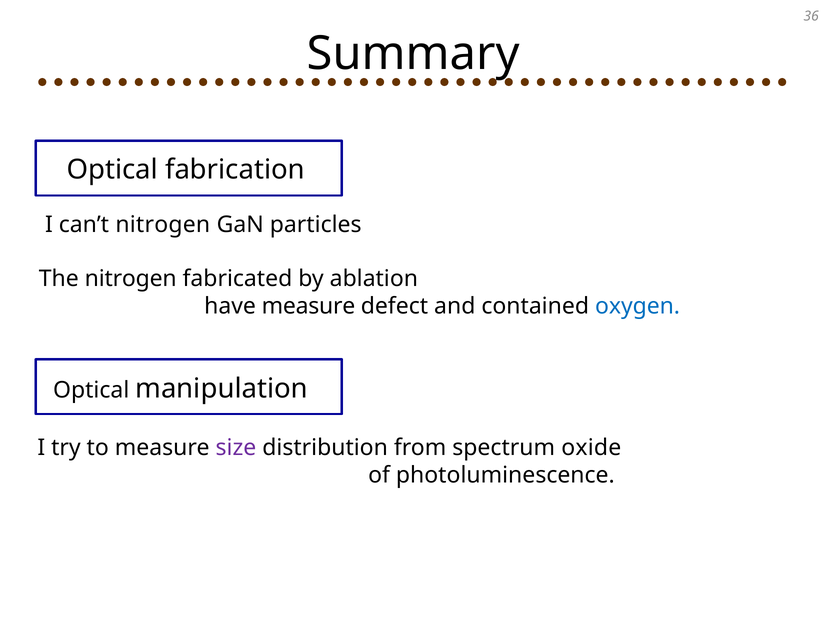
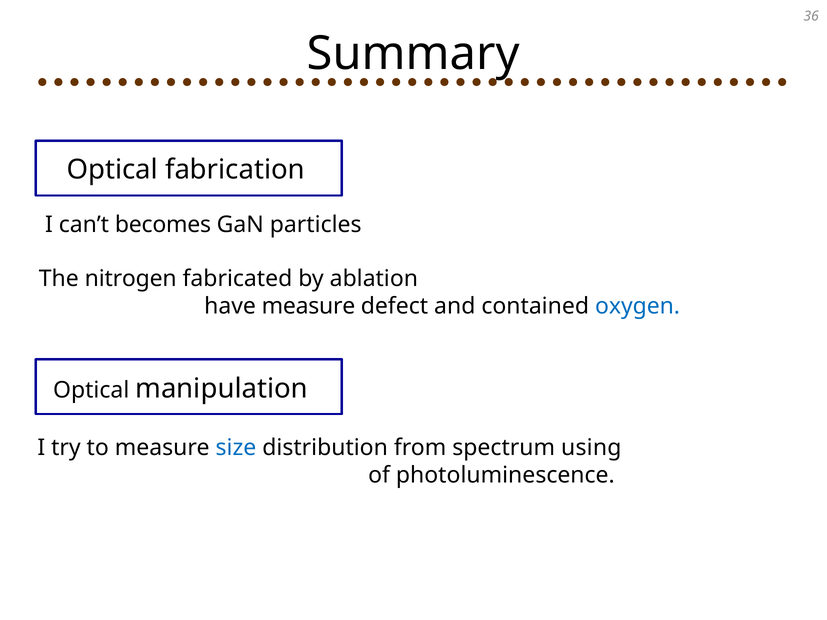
can’t nitrogen: nitrogen -> becomes
size colour: purple -> blue
oxide: oxide -> using
